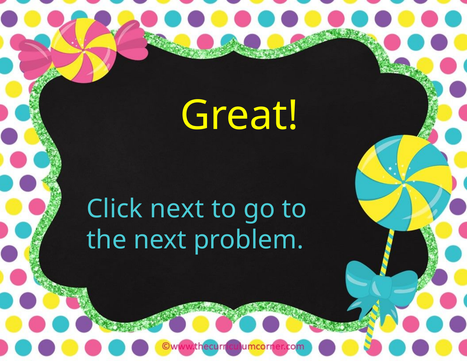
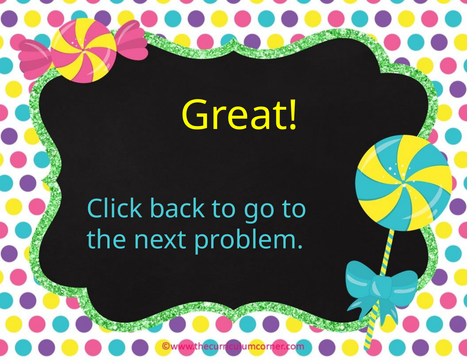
Click next: next -> back
